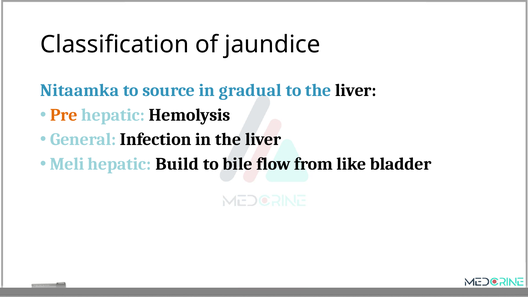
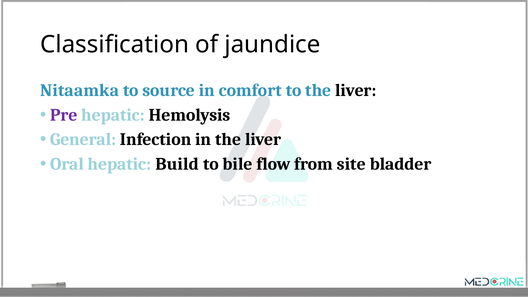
gradual: gradual -> comfort
Pre colour: orange -> purple
Meli: Meli -> Oral
like: like -> site
